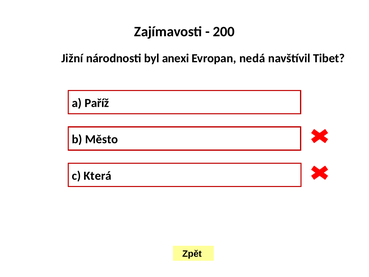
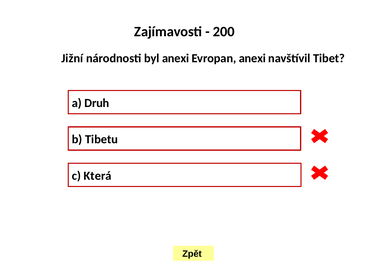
Evropan nedá: nedá -> anexi
Paříž: Paříž -> Druh
Město: Město -> Tibetu
